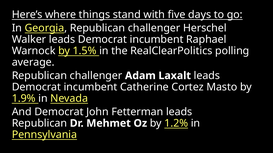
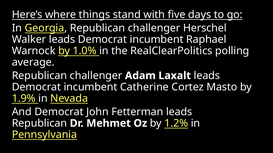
1.5%: 1.5% -> 1.0%
